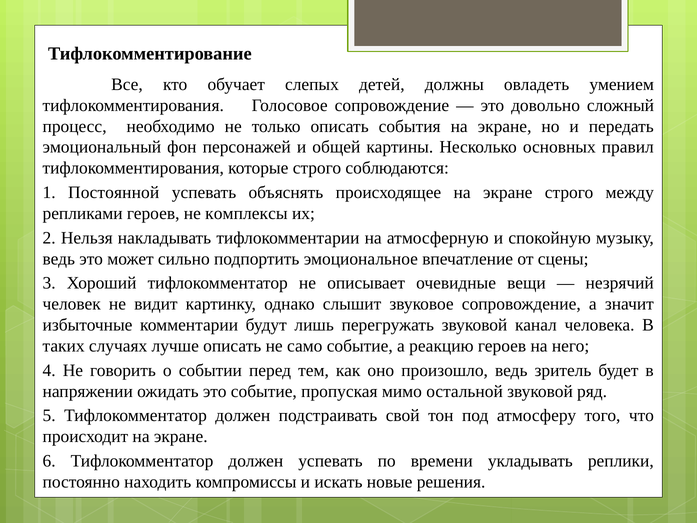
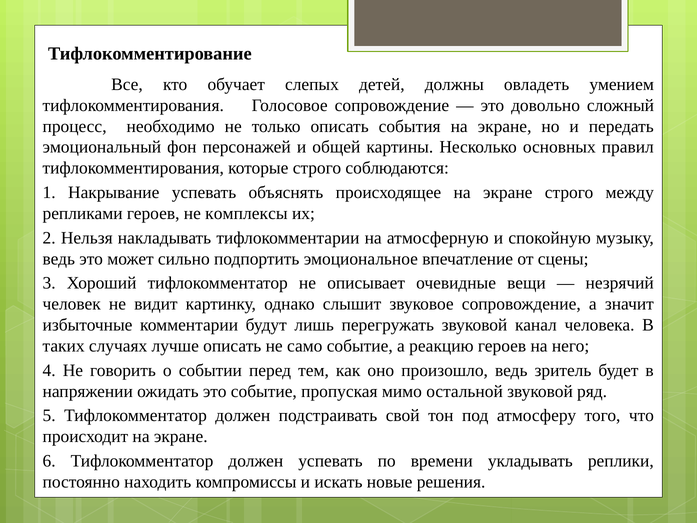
Постоянной: Постоянной -> Накрывание
